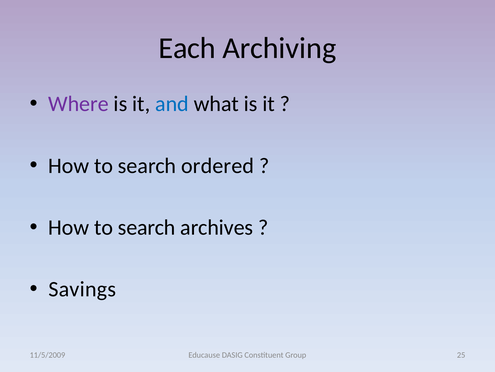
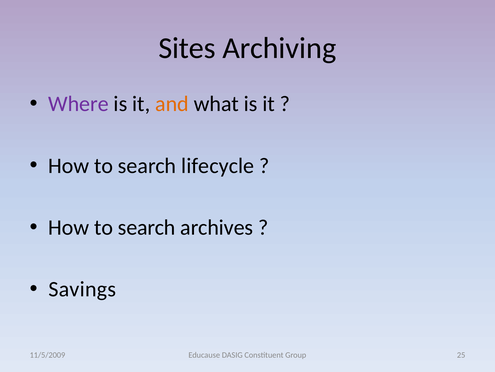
Each: Each -> Sites
and colour: blue -> orange
ordered: ordered -> lifecycle
